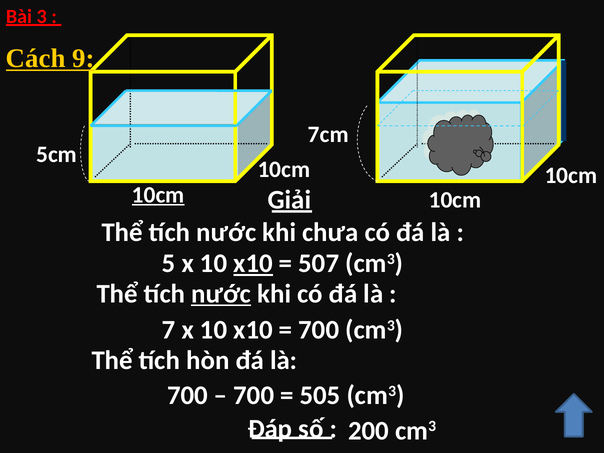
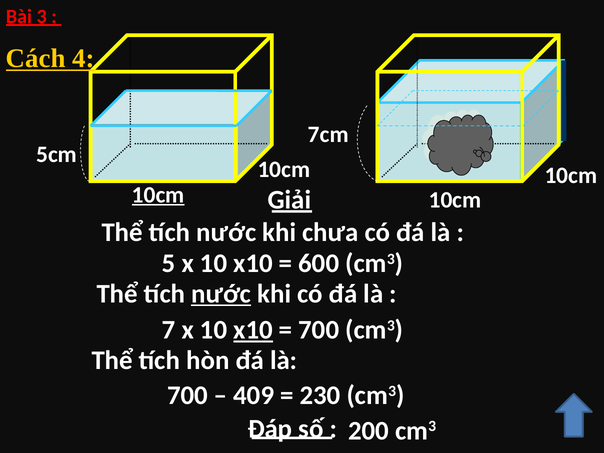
9: 9 -> 4
x10 at (253, 264) underline: present -> none
507: 507 -> 600
x10 at (253, 330) underline: none -> present
700 at (254, 395): 700 -> 409
505: 505 -> 230
